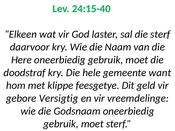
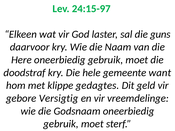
24:15-40: 24:15-40 -> 24:15-97
die sterf: sterf -> guns
feesgetye: feesgetye -> gedagtes
